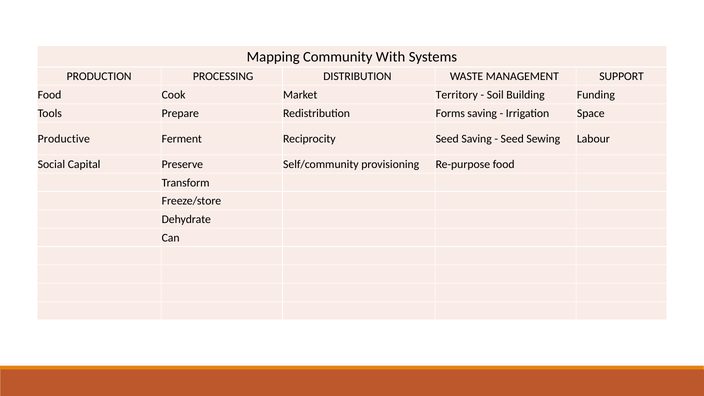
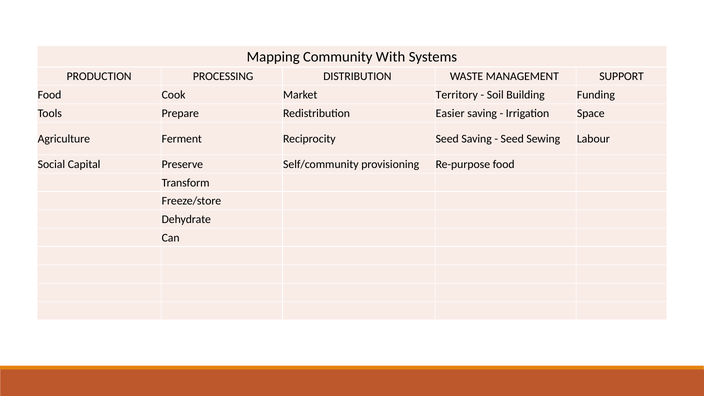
Forms: Forms -> Easier
Productive: Productive -> Agriculture
